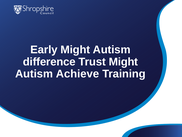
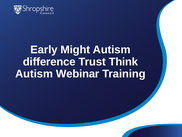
Trust Might: Might -> Think
Achieve: Achieve -> Webinar
